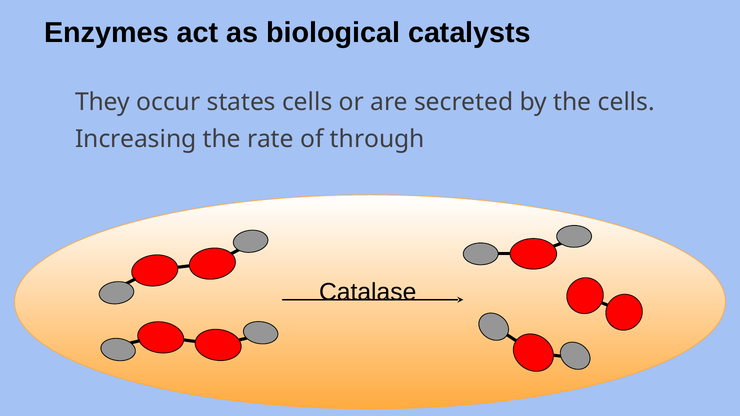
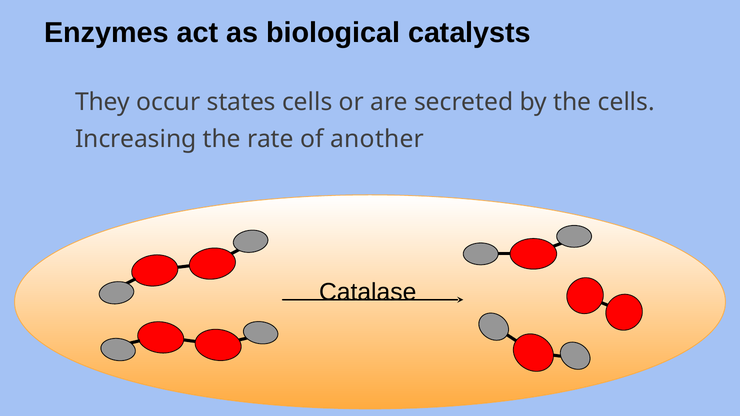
through: through -> another
